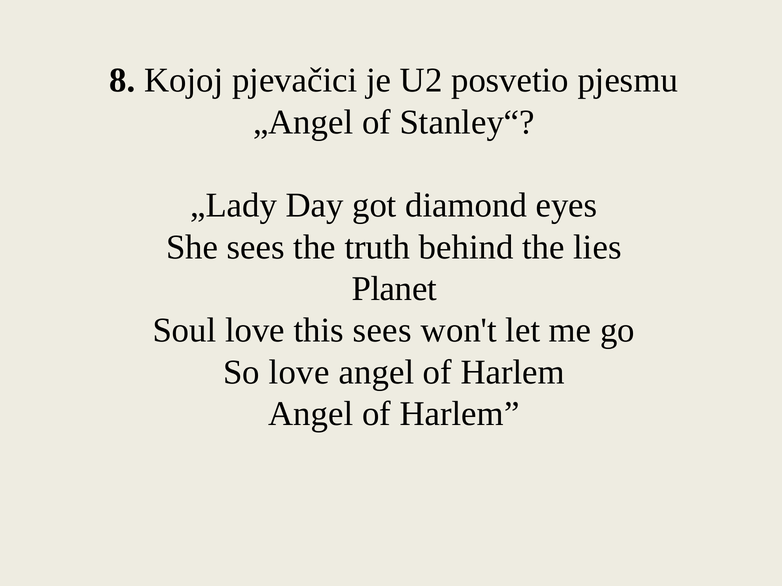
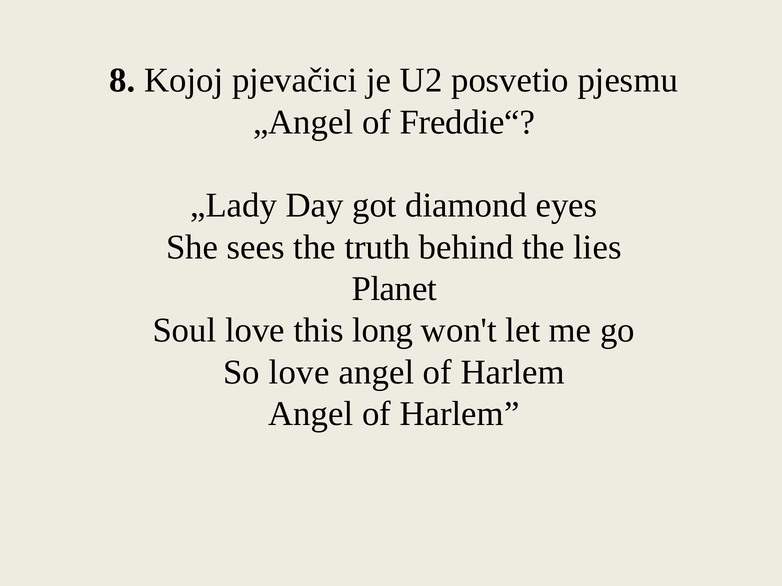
Stanley“: Stanley“ -> Freddie“
this sees: sees -> long
